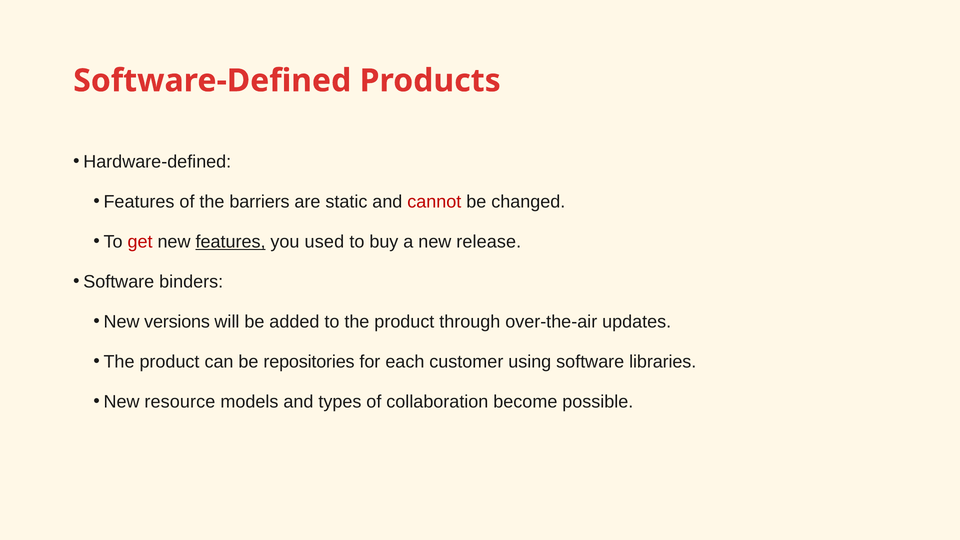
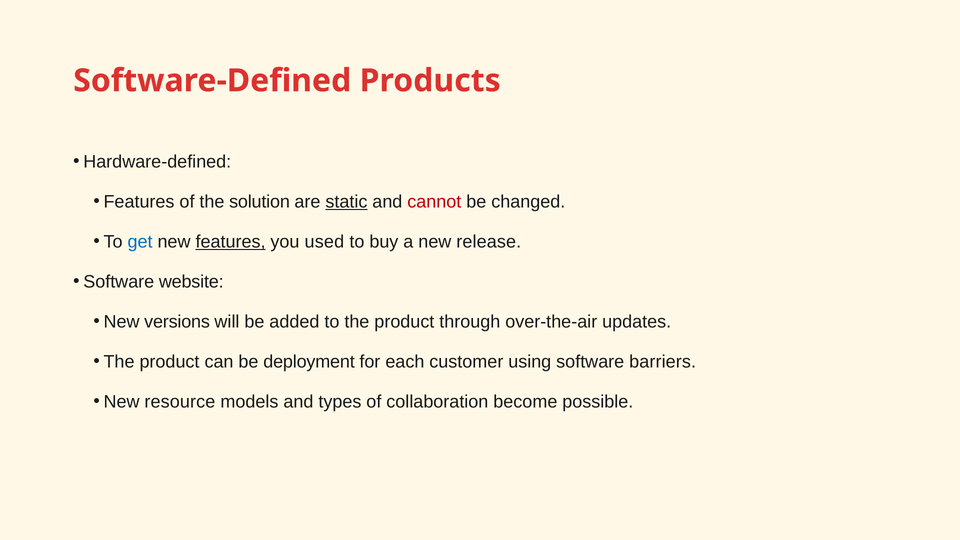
barriers: barriers -> solution
static underline: none -> present
get colour: red -> blue
binders: binders -> website
repositories: repositories -> deployment
libraries: libraries -> barriers
